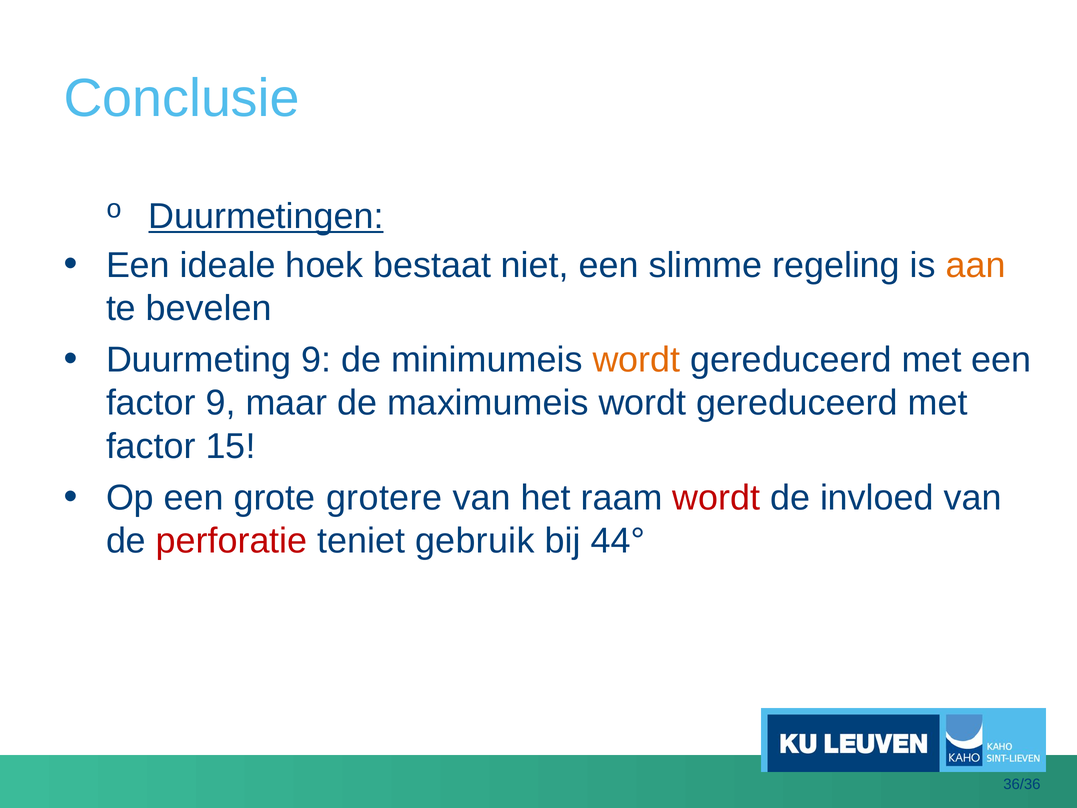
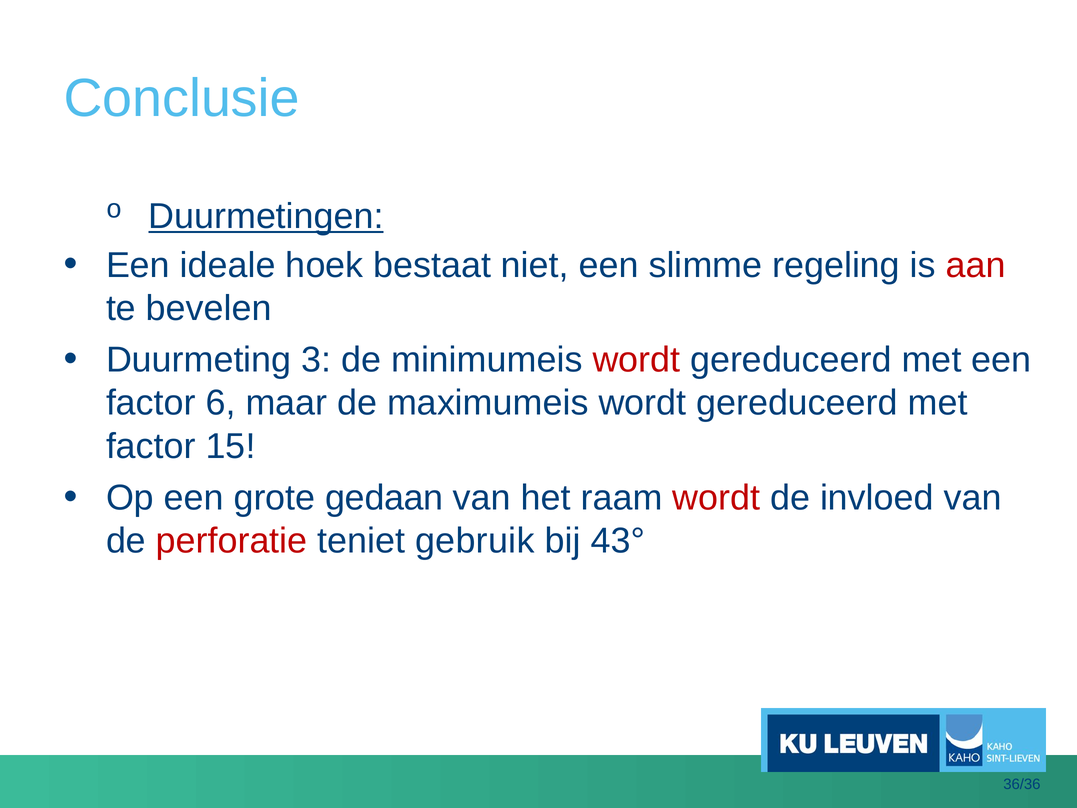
aan colour: orange -> red
Duurmeting 9: 9 -> 3
wordt at (636, 360) colour: orange -> red
factor 9: 9 -> 6
grotere: grotere -> gedaan
44°: 44° -> 43°
